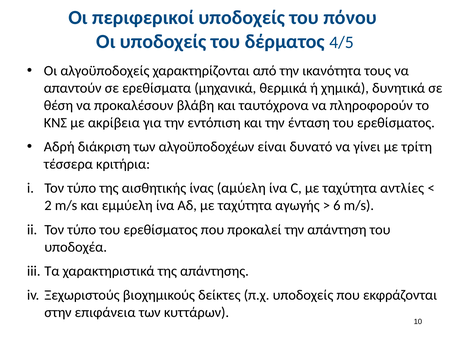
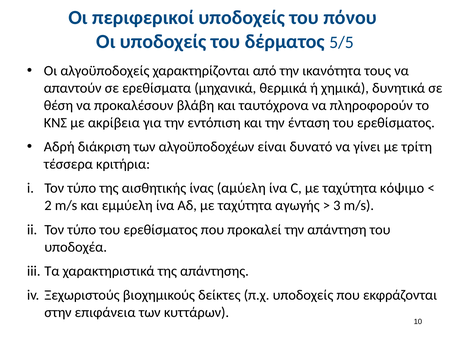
4/5: 4/5 -> 5/5
αντλίες: αντλίες -> κόψιμο
6: 6 -> 3
